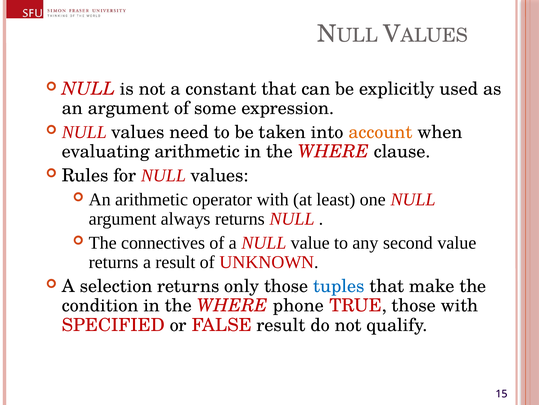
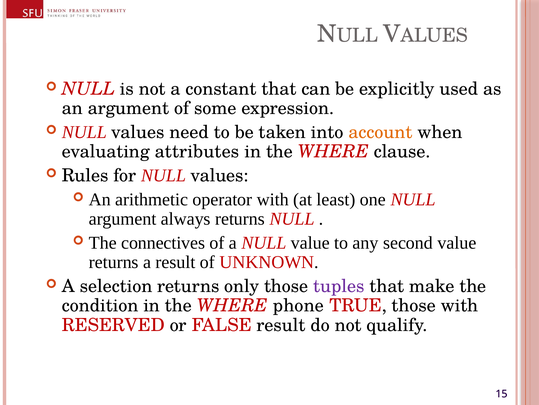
evaluating arithmetic: arithmetic -> attributes
tuples colour: blue -> purple
SPECIFIED: SPECIFIED -> RESERVED
